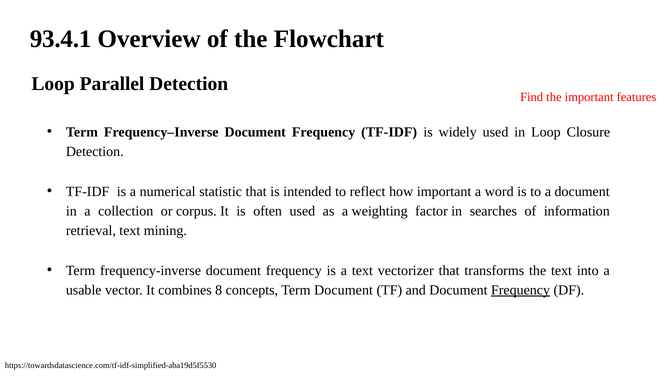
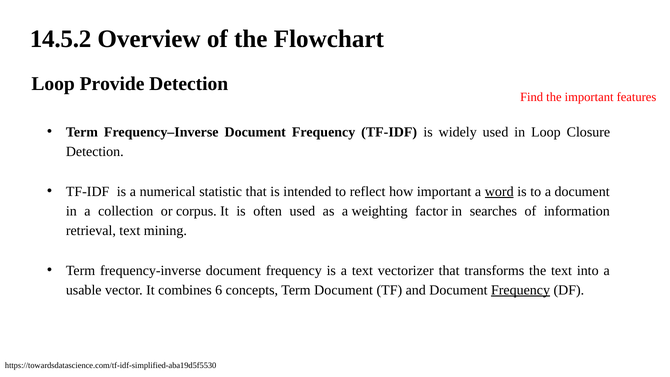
93.4.1: 93.4.1 -> 14.5.2
Parallel: Parallel -> Provide
word underline: none -> present
8: 8 -> 6
